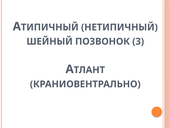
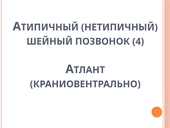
3: 3 -> 4
